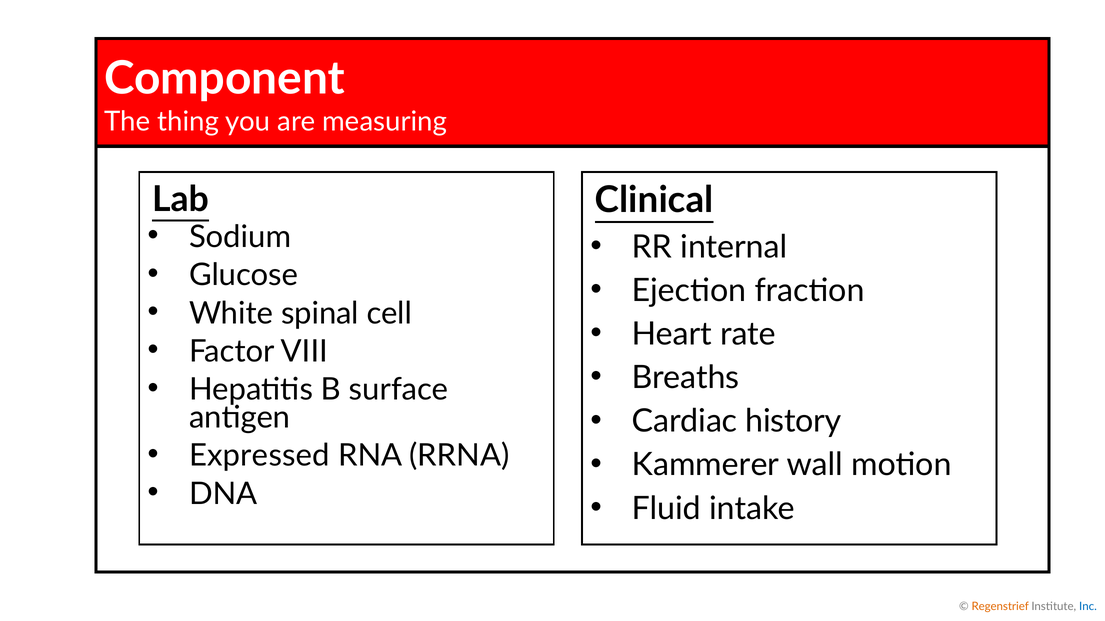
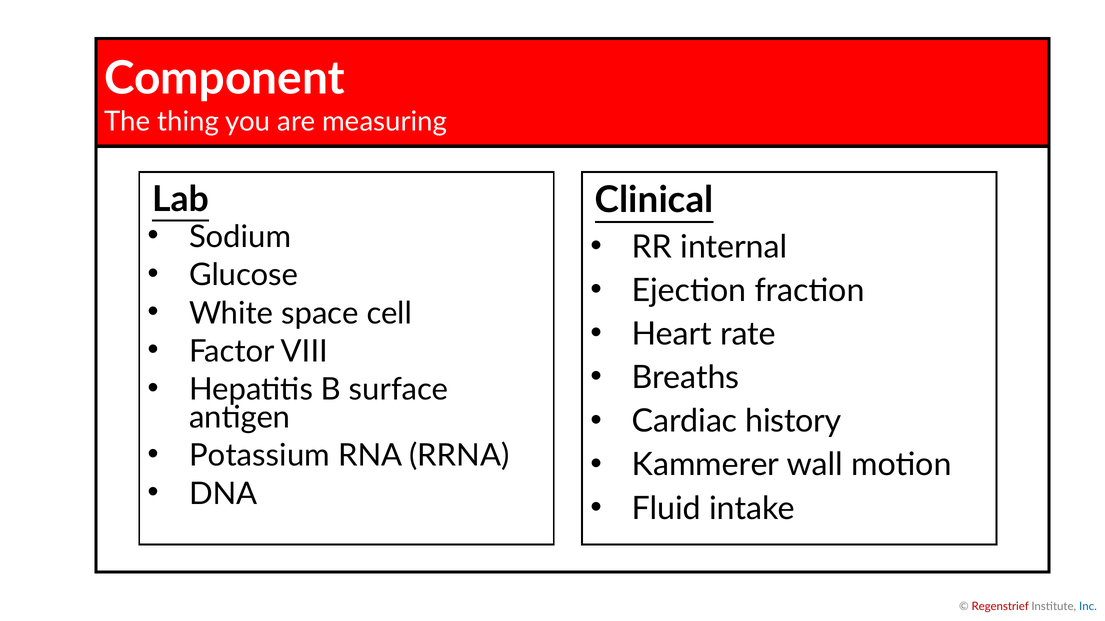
spinal: spinal -> space
Expressed: Expressed -> Potassium
Regenstrief colour: orange -> red
